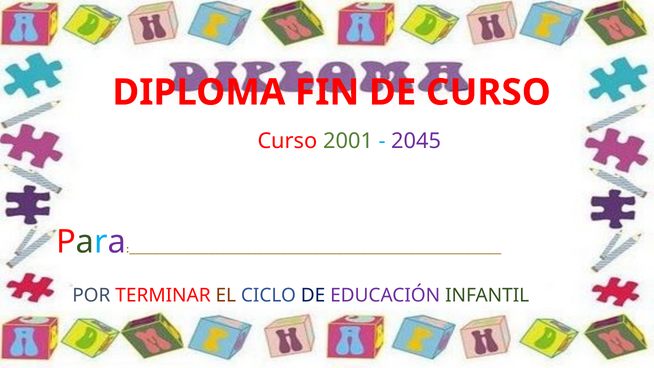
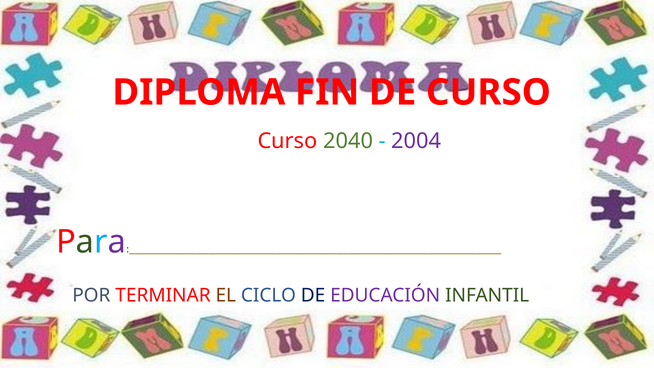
2001: 2001 -> 2040
2045: 2045 -> 2004
